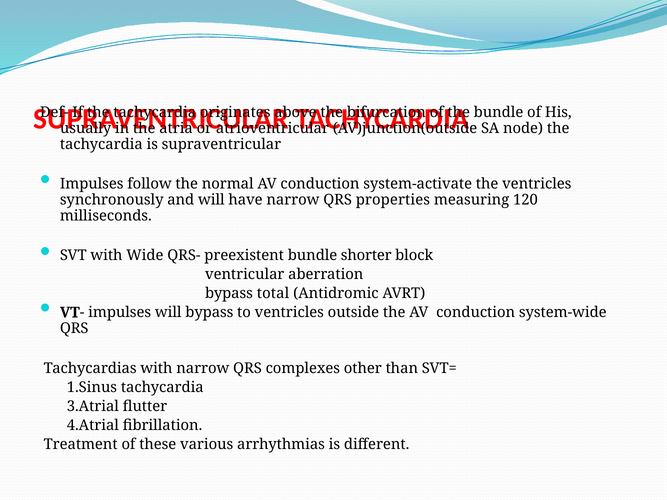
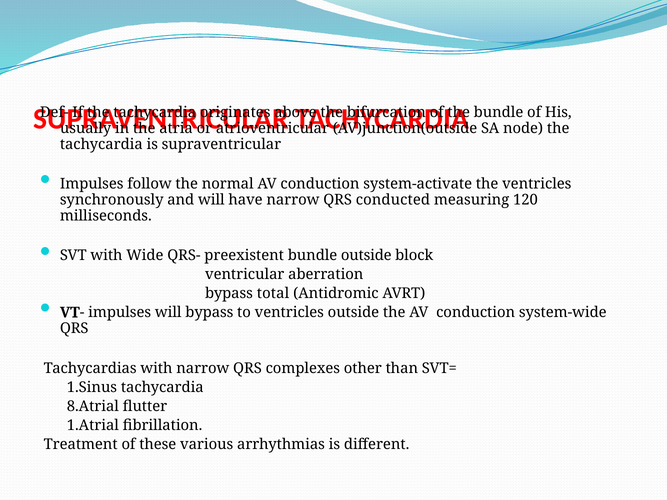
properties: properties -> conducted
bundle shorter: shorter -> outside
3.Atrial: 3.Atrial -> 8.Atrial
4.Atrial: 4.Atrial -> 1.Atrial
